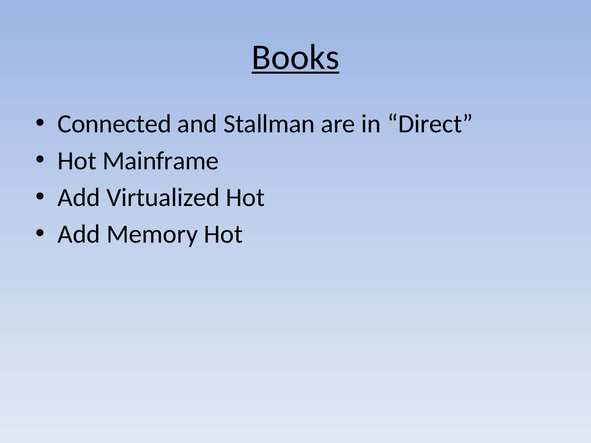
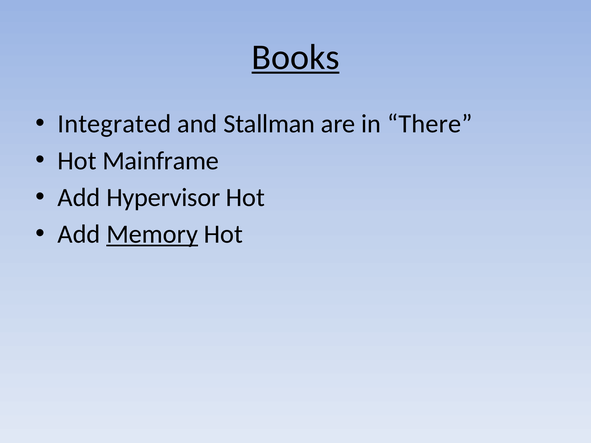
Connected: Connected -> Integrated
Direct: Direct -> There
Virtualized: Virtualized -> Hypervisor
Memory underline: none -> present
